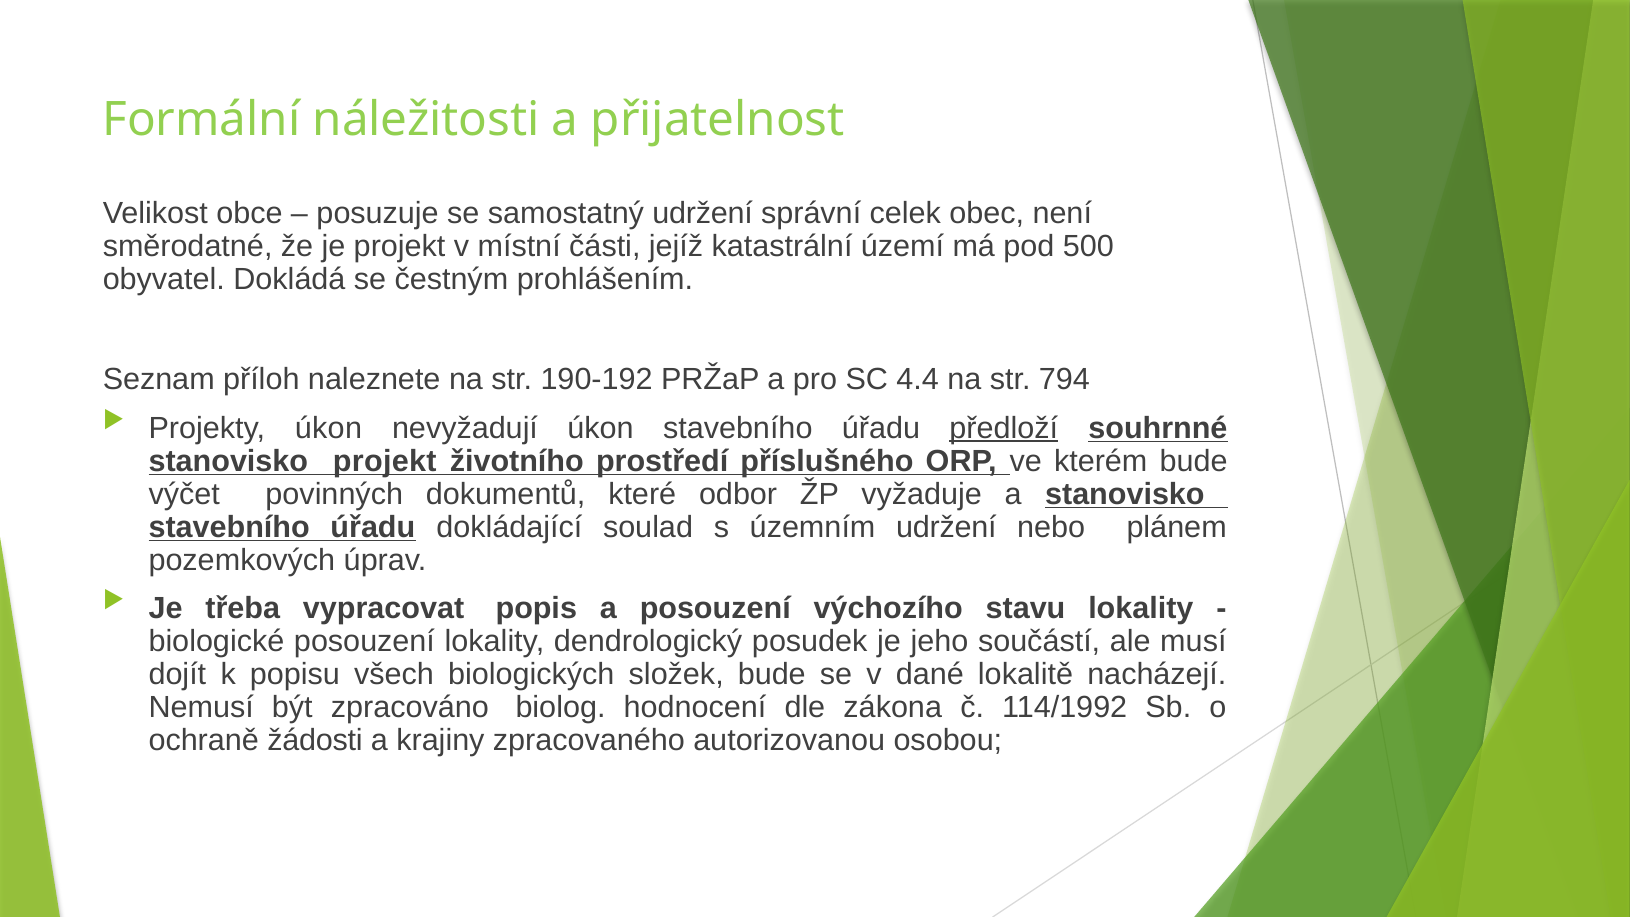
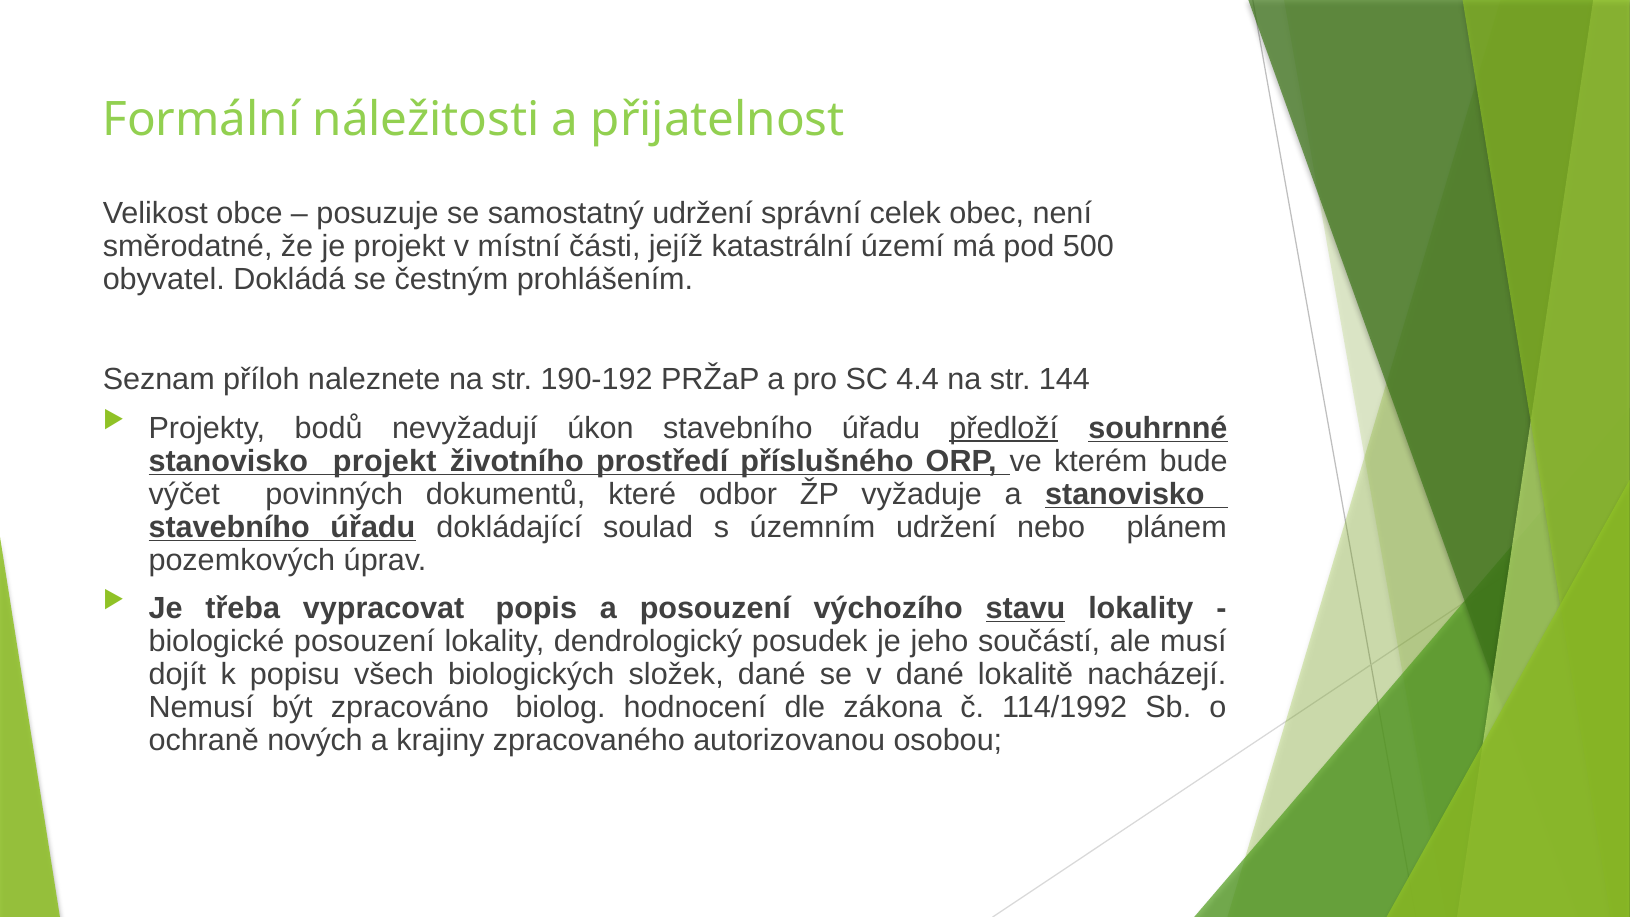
794: 794 -> 144
Projekty úkon: úkon -> bodů
stavu underline: none -> present
složek bude: bude -> dané
žádosti: žádosti -> nových
